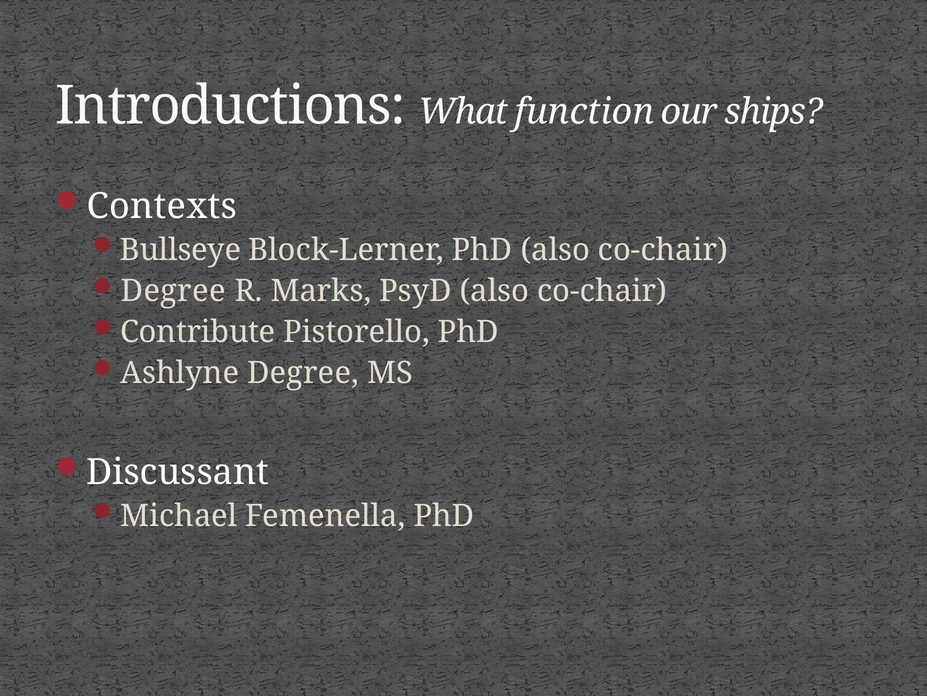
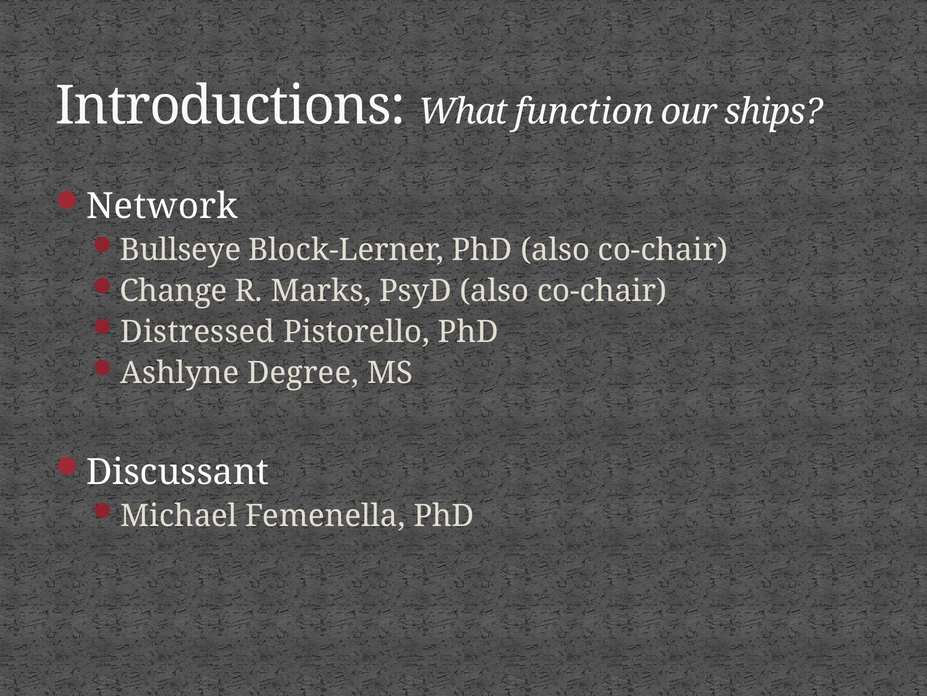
Contexts: Contexts -> Network
Degree at (173, 291): Degree -> Change
Contribute: Contribute -> Distressed
